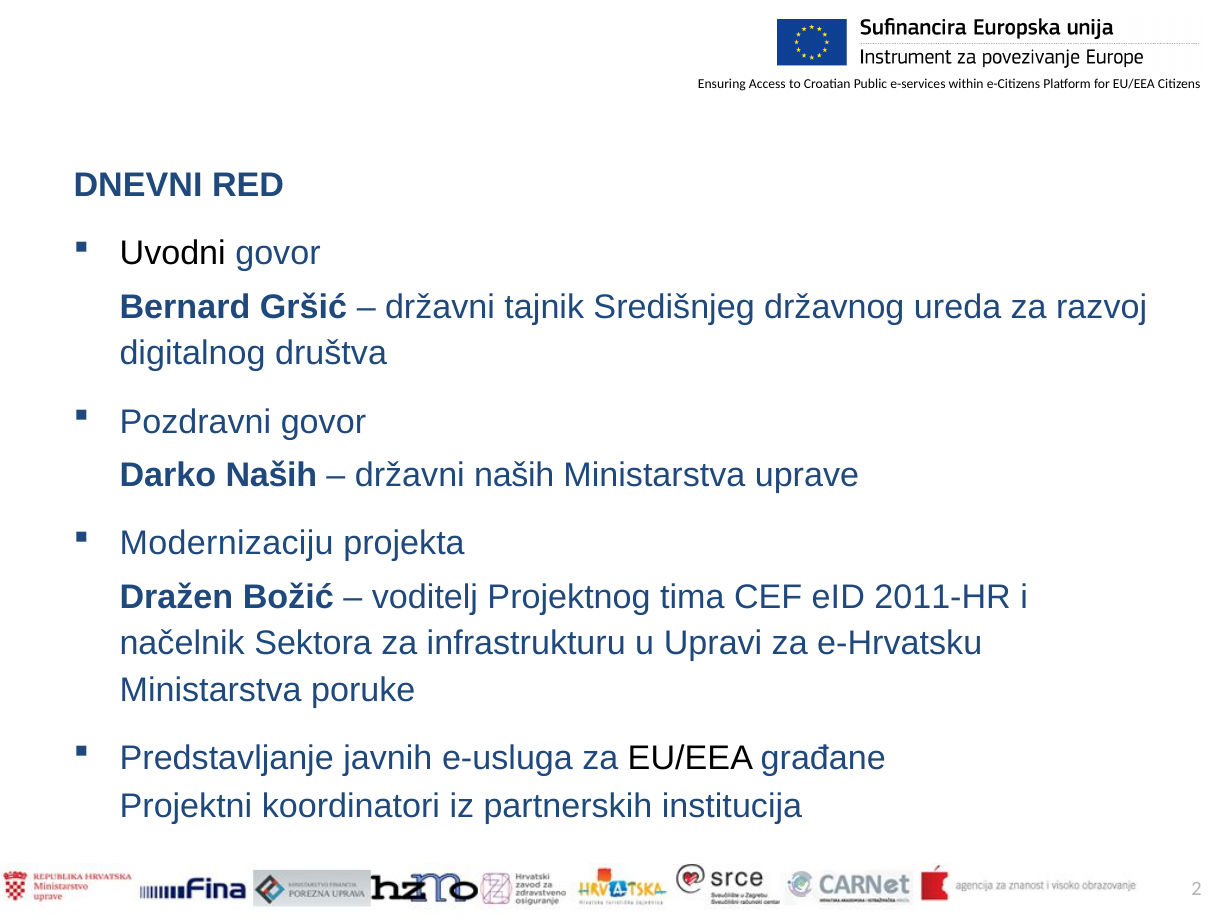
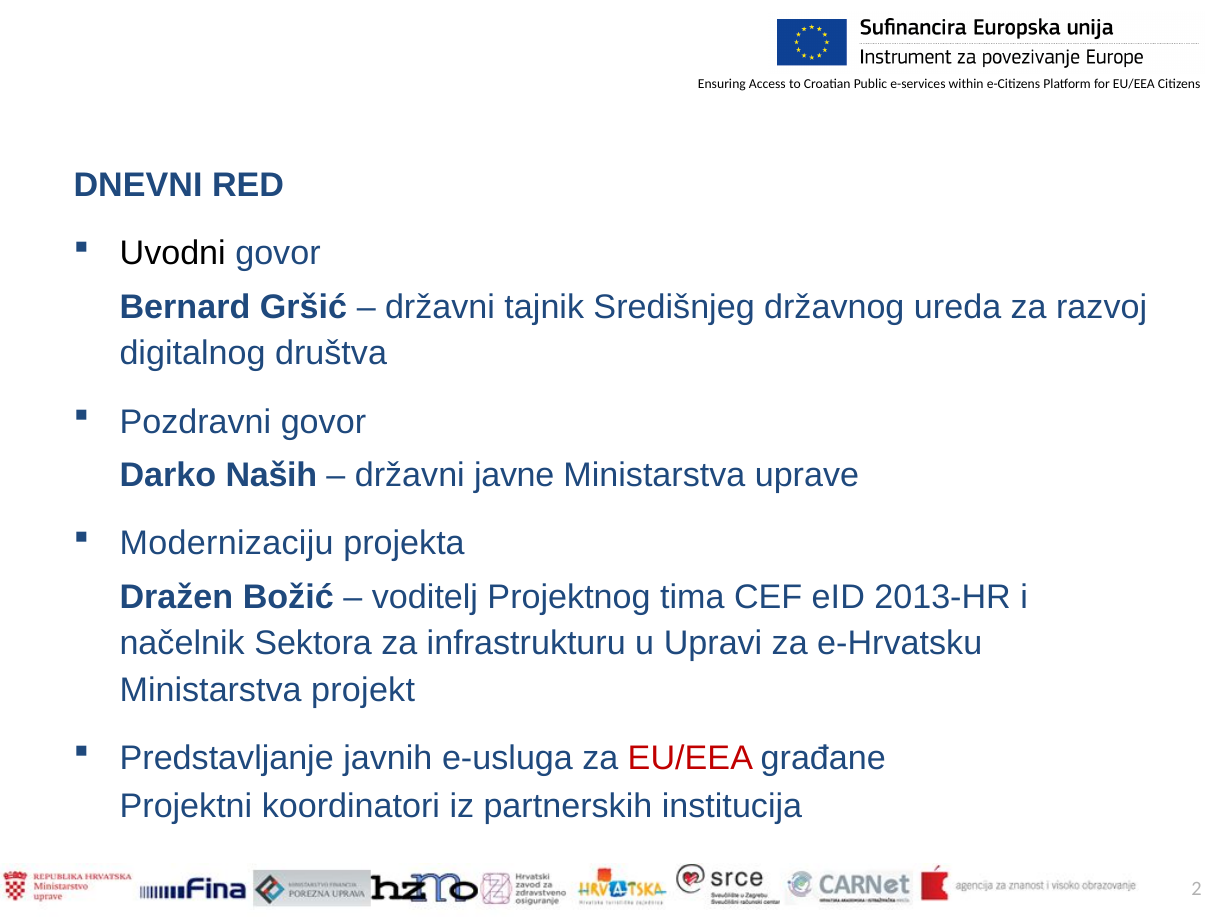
državni naših: naših -> javne
2011-HR: 2011-HR -> 2013-HR
poruke: poruke -> projekt
EU/EEA at (690, 758) colour: black -> red
